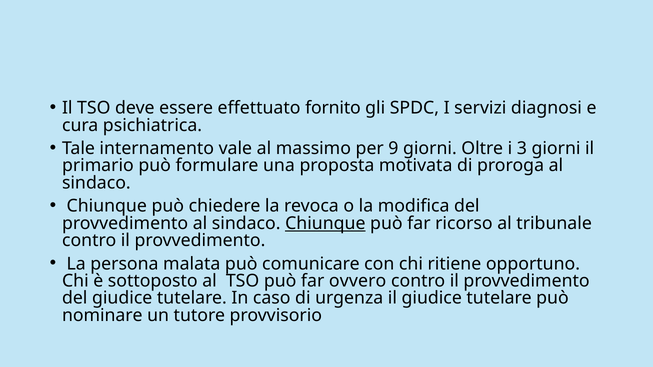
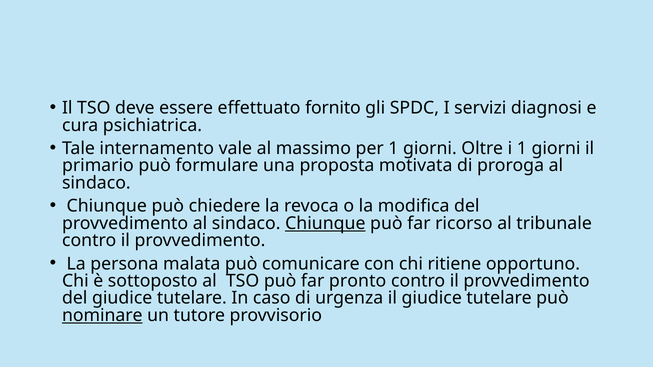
per 9: 9 -> 1
i 3: 3 -> 1
ovvero: ovvero -> pronto
nominare underline: none -> present
